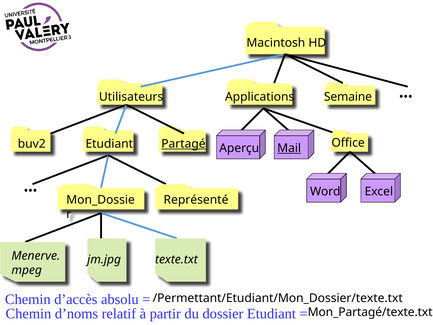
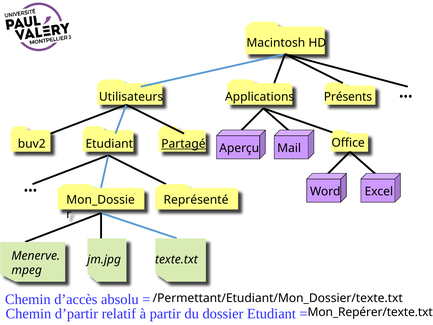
Semaine: Semaine -> Présents
Mail underline: present -> none
d’noms: d’noms -> d’partir
Mon_Partagé/texte.txt: Mon_Partagé/texte.txt -> Mon_Repérer/texte.txt
